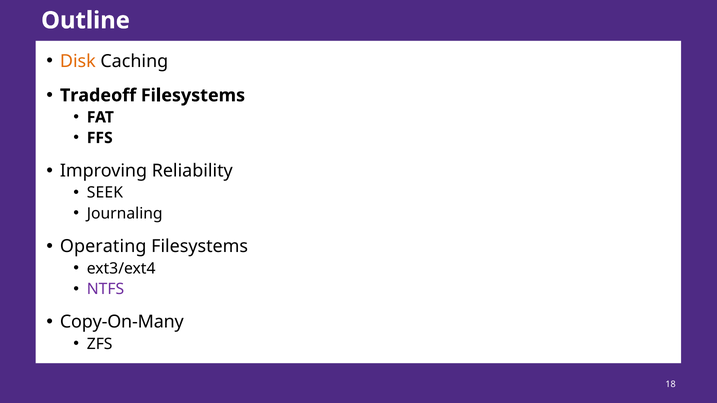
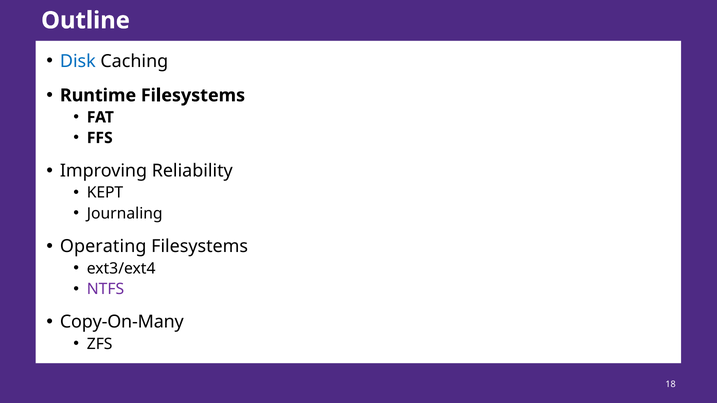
Disk colour: orange -> blue
Tradeoff: Tradeoff -> Runtime
SEEK: SEEK -> KEPT
